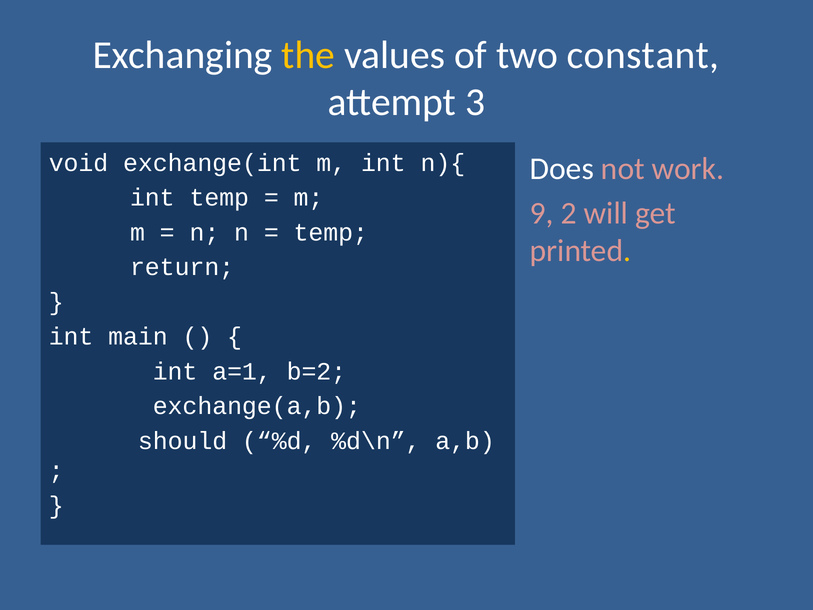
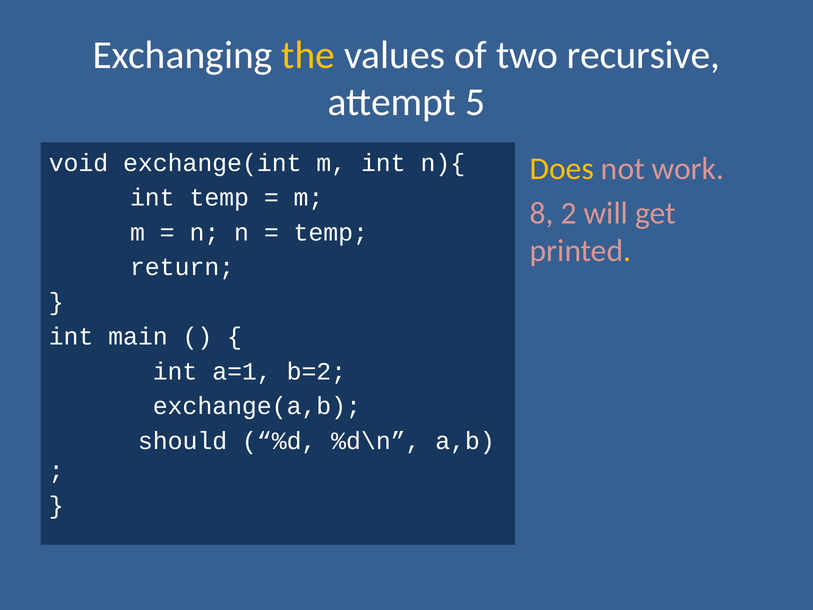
constant: constant -> recursive
3: 3 -> 5
Does colour: white -> yellow
9: 9 -> 8
